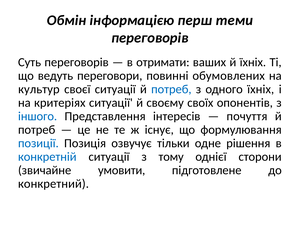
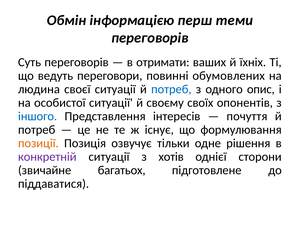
культур: культур -> людина
одного їхніх: їхніх -> опис
критеріях: критеріях -> особистої
позиції colour: blue -> orange
конкретній colour: blue -> purple
тому: тому -> хотів
умовити: умовити -> багатьох
конкретний: конкретний -> піддаватися
